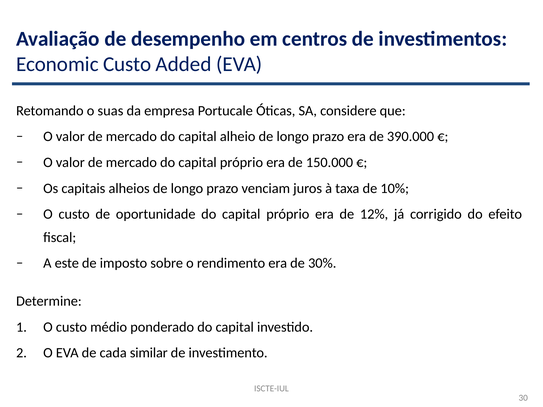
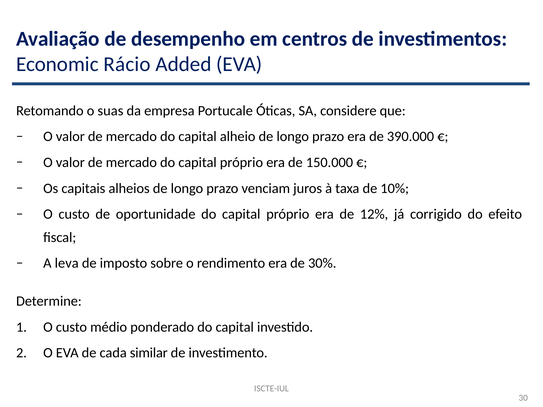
Economic Custo: Custo -> Rácio
este: este -> leva
